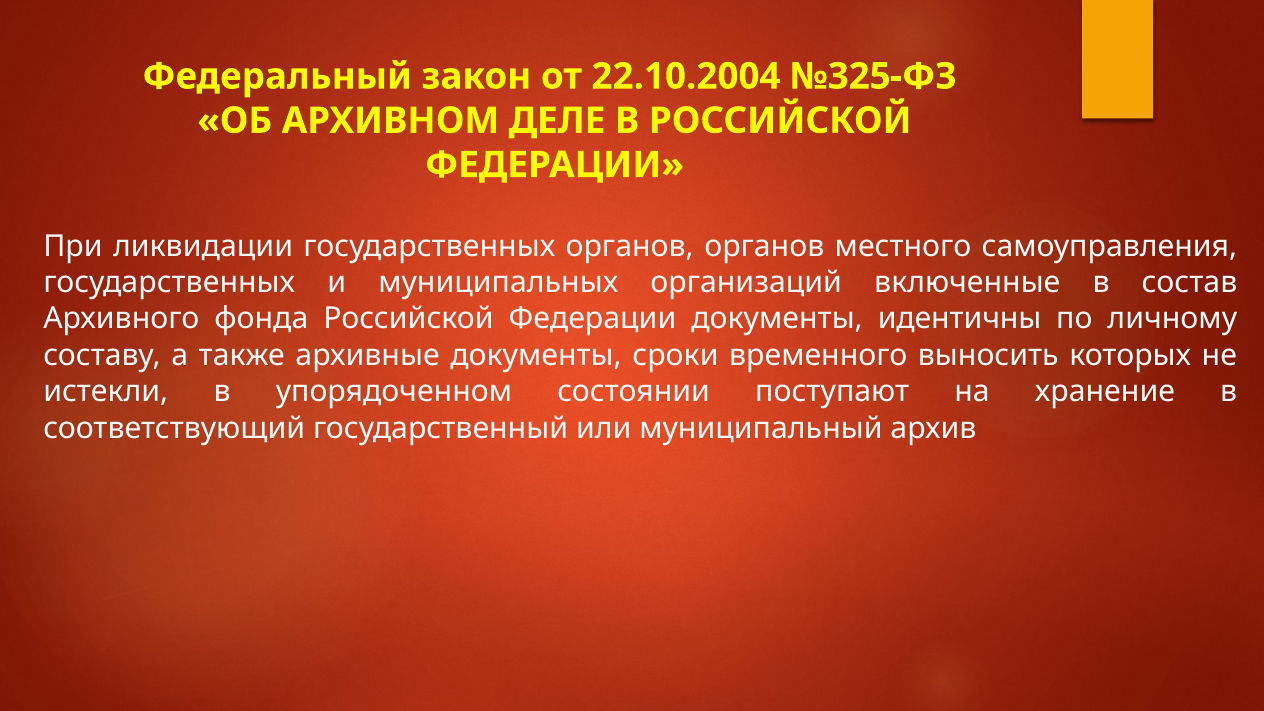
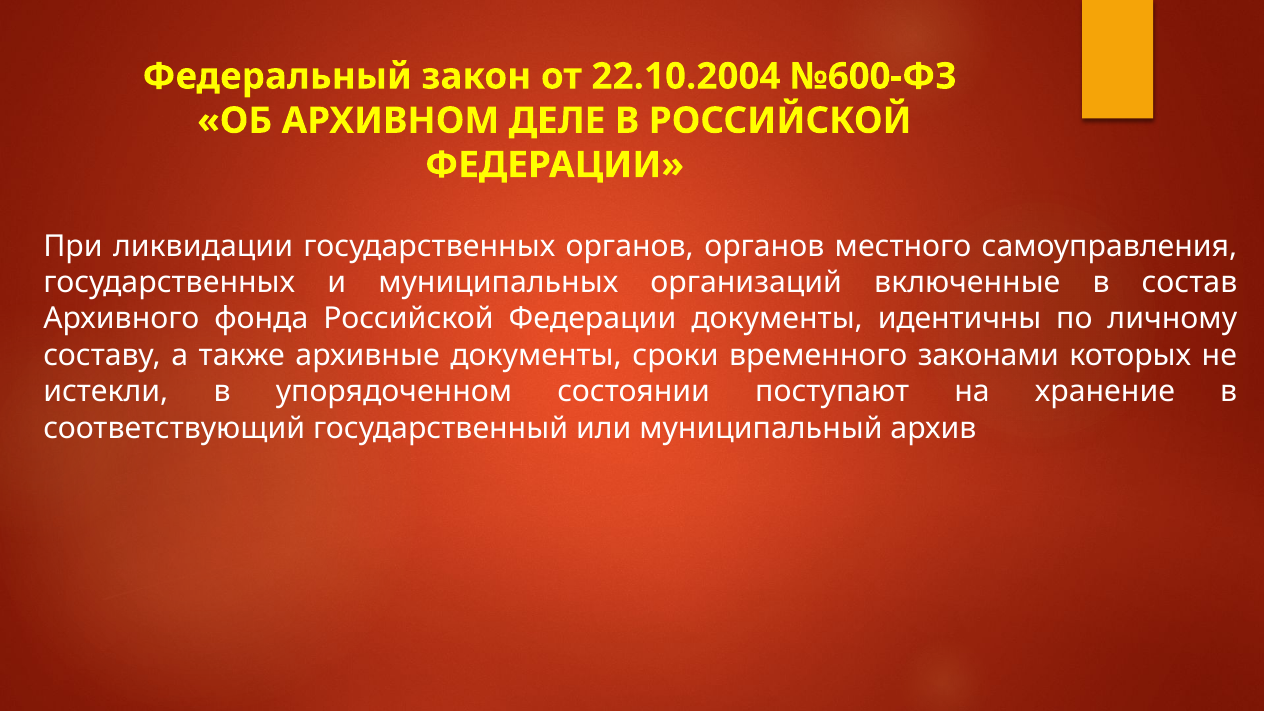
№325-ФЗ: №325-ФЗ -> №600-ФЗ
выносить: выносить -> законами
